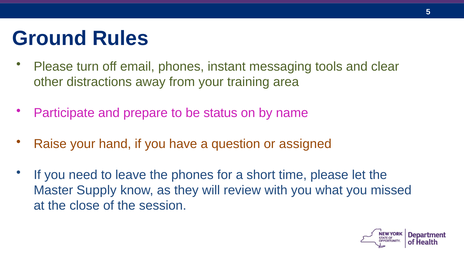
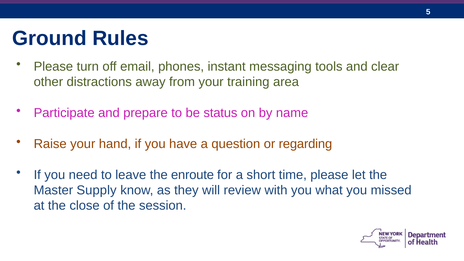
assigned: assigned -> regarding
the phones: phones -> enroute
